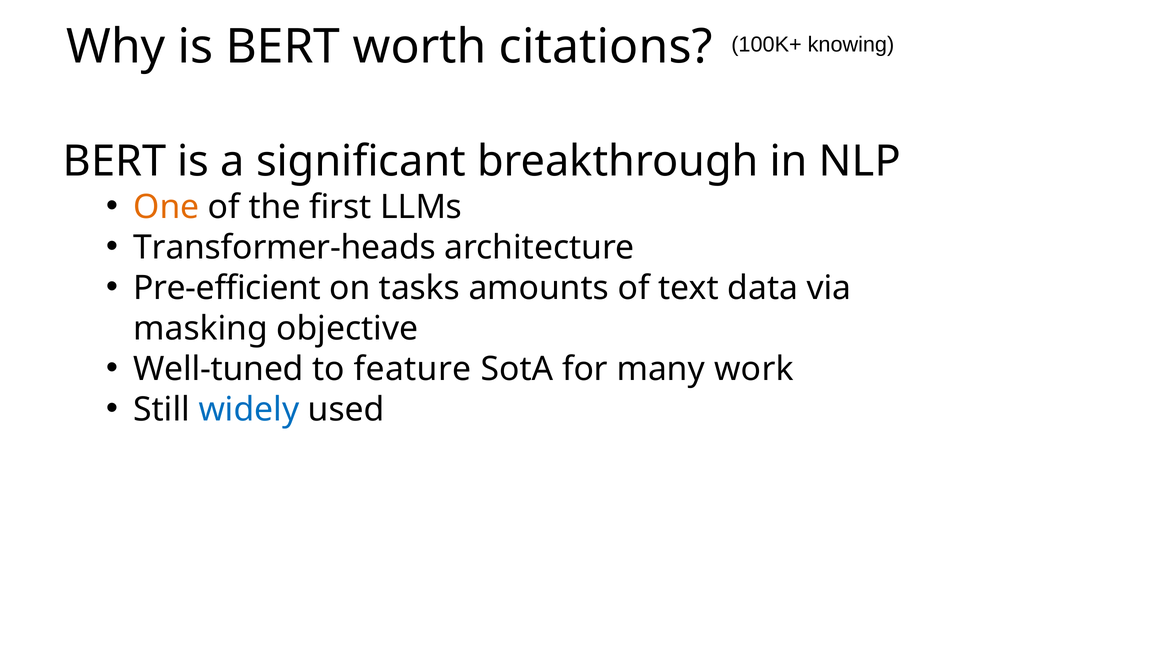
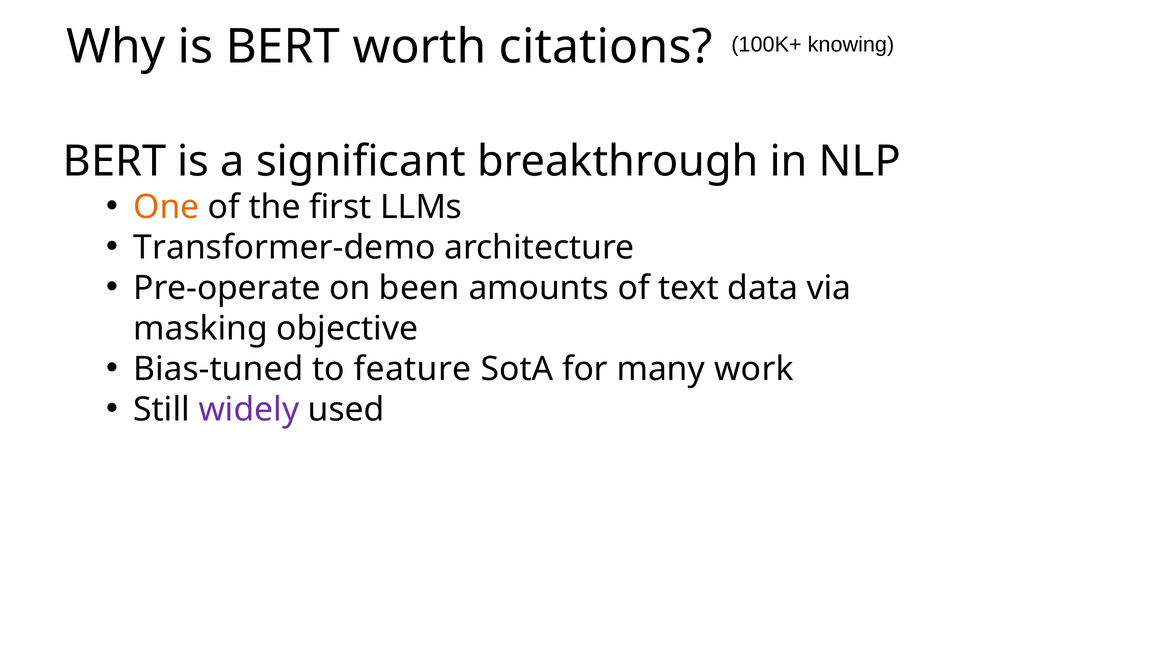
Transformer-heads: Transformer-heads -> Transformer-demo
Pre-efficient: Pre-efficient -> Pre-operate
tasks: tasks -> been
Well-tuned: Well-tuned -> Bias-tuned
widely colour: blue -> purple
